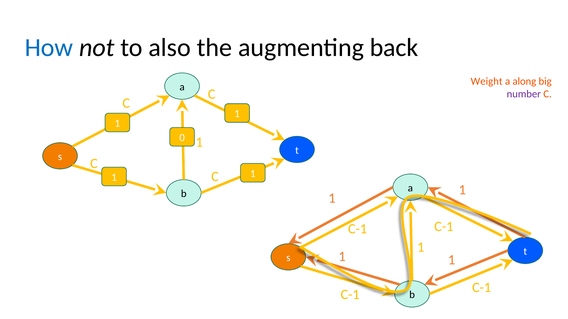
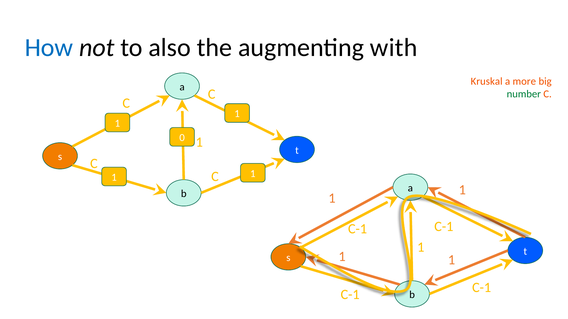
back: back -> with
Weight: Weight -> Kruskal
along: along -> more
number colour: purple -> green
